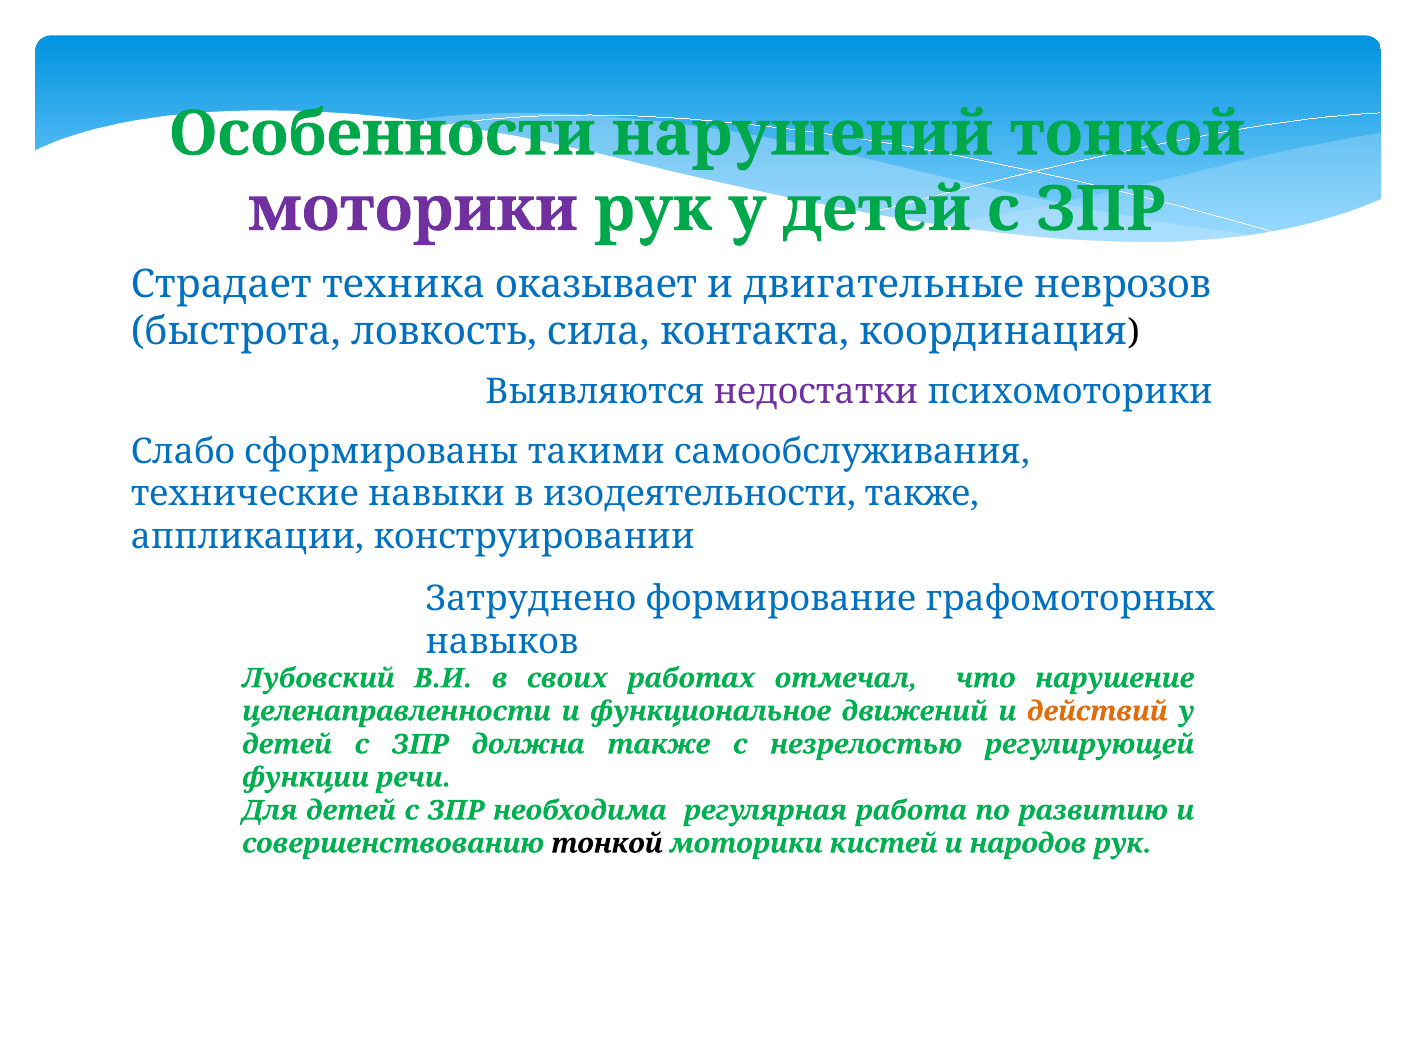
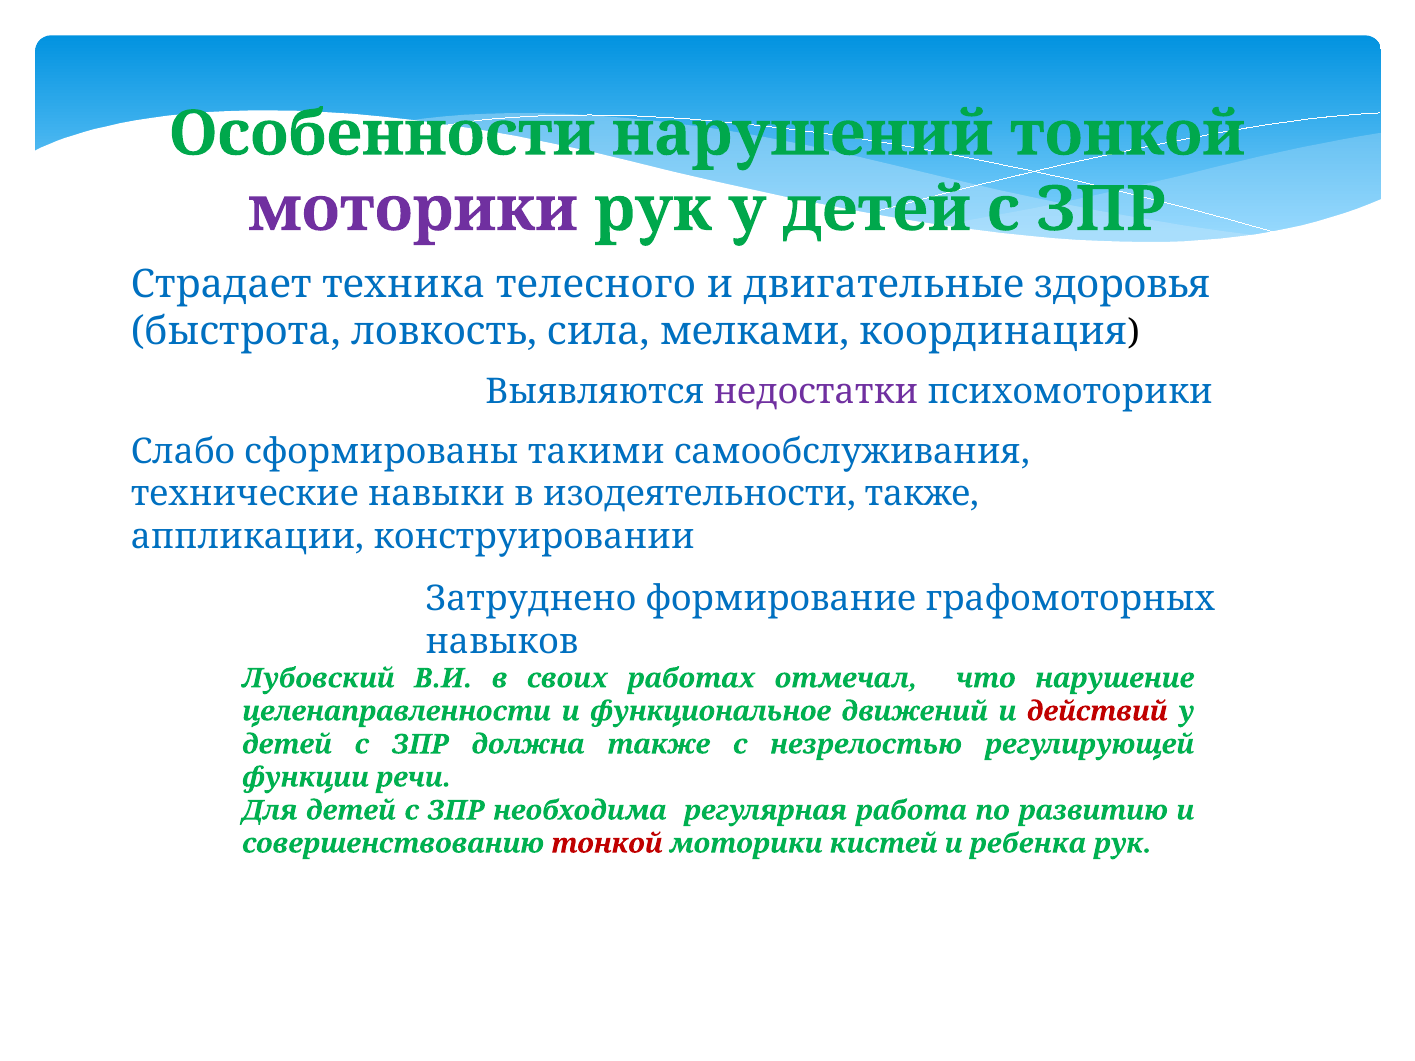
оказывает: оказывает -> телесного
неврозов: неврозов -> здоровья
контакта: контакта -> мелками
действий colour: orange -> red
тонкой at (607, 844) colour: black -> red
народов: народов -> ребенка
